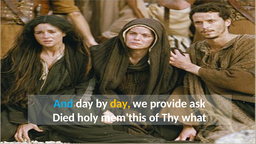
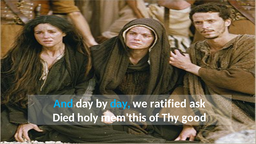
day at (120, 104) colour: yellow -> light blue
provide: provide -> ratified
what: what -> good
